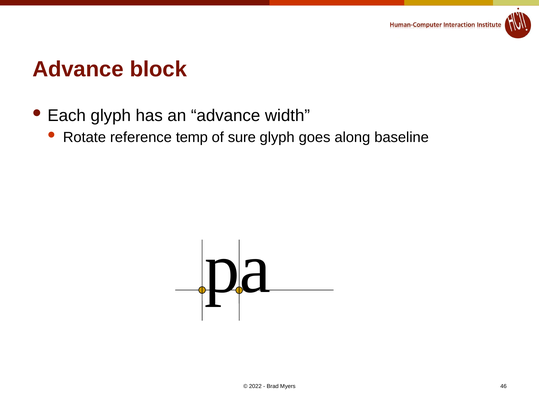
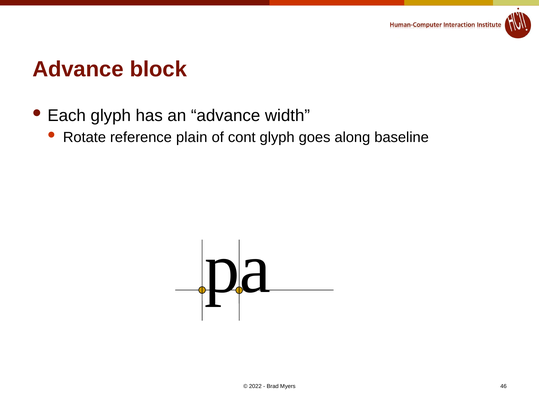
temp: temp -> plain
sure: sure -> cont
